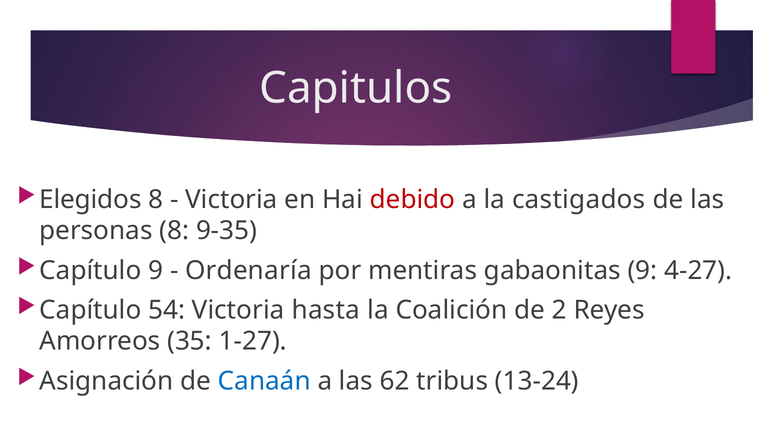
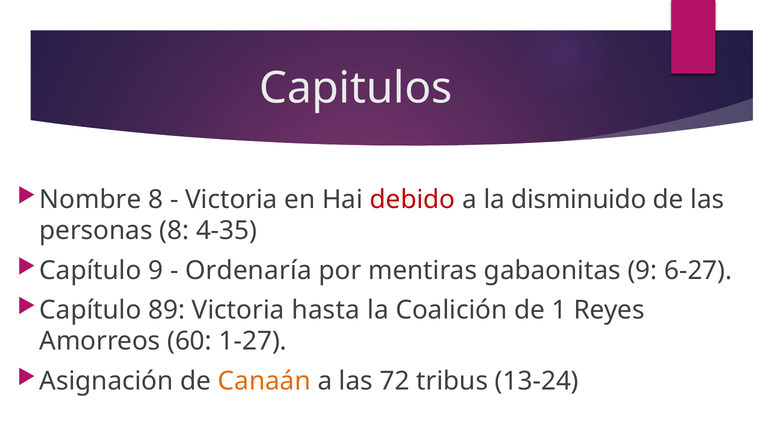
Elegidos: Elegidos -> Nombre
castigados: castigados -> disminuido
9-35: 9-35 -> 4-35
4-27: 4-27 -> 6-27
54: 54 -> 89
2: 2 -> 1
35: 35 -> 60
Canaán colour: blue -> orange
62: 62 -> 72
